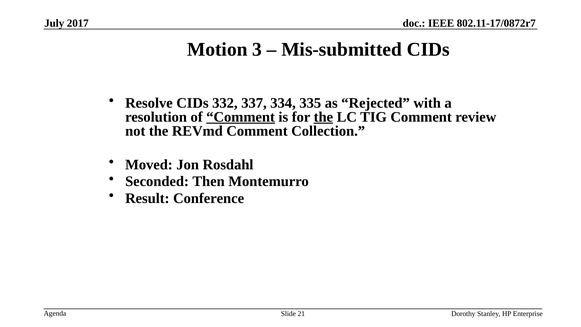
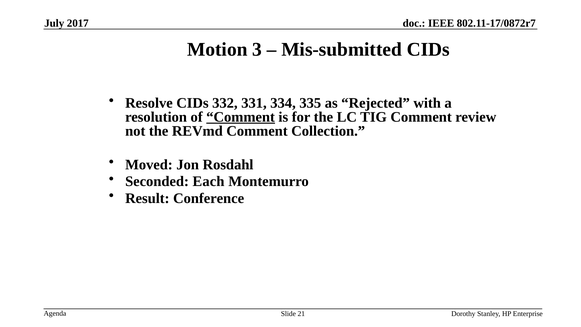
337: 337 -> 331
the at (323, 117) underline: present -> none
Then: Then -> Each
